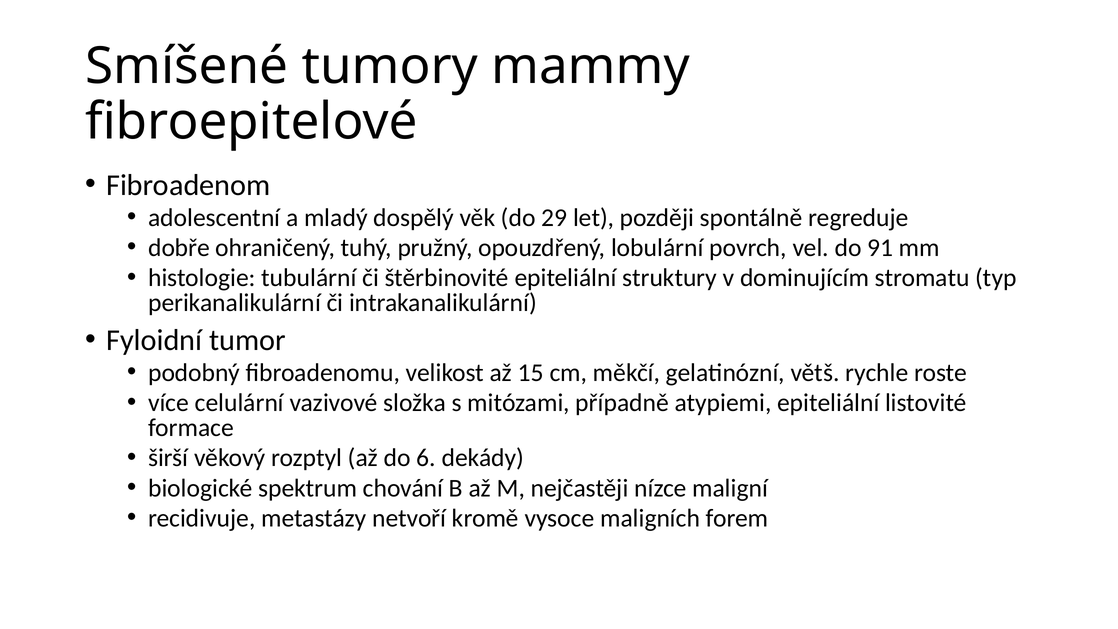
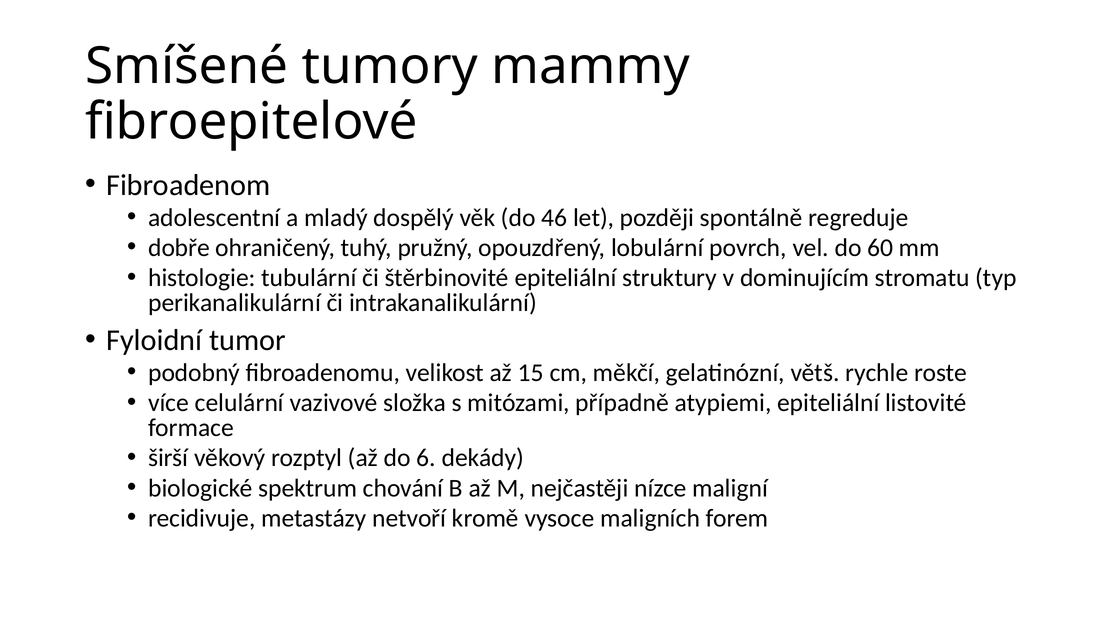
29: 29 -> 46
91: 91 -> 60
